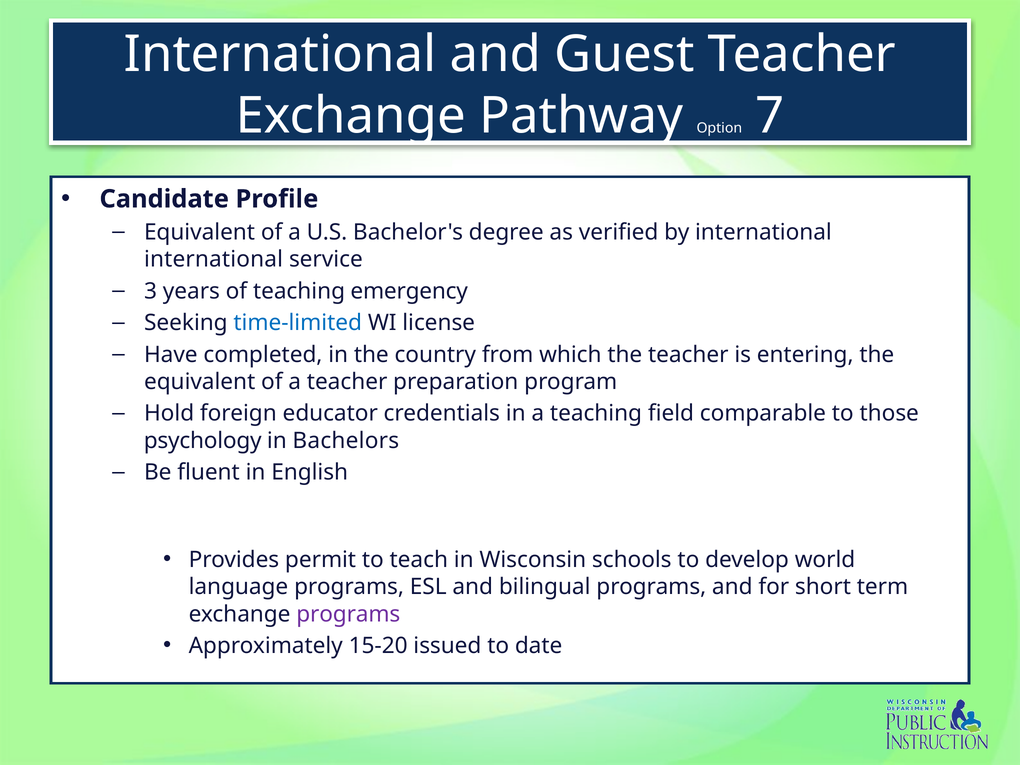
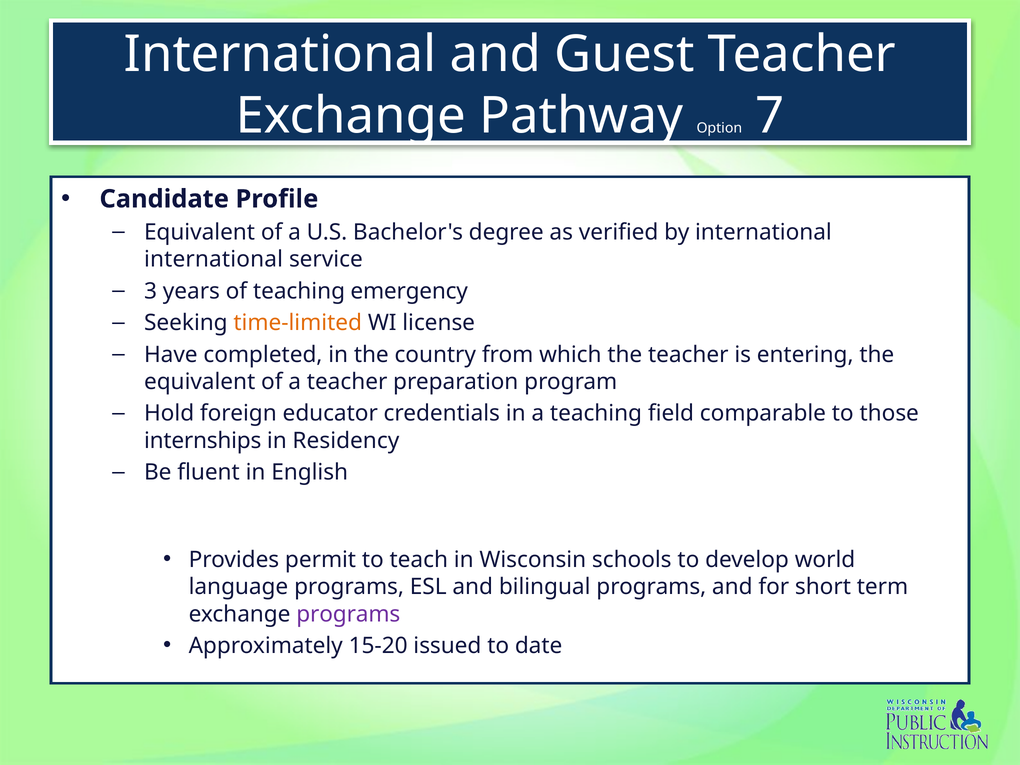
time-limited colour: blue -> orange
psychology: psychology -> internships
Bachelors: Bachelors -> Residency
